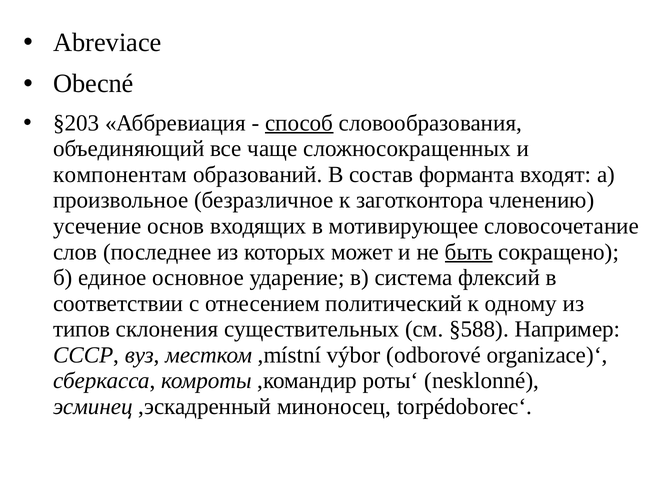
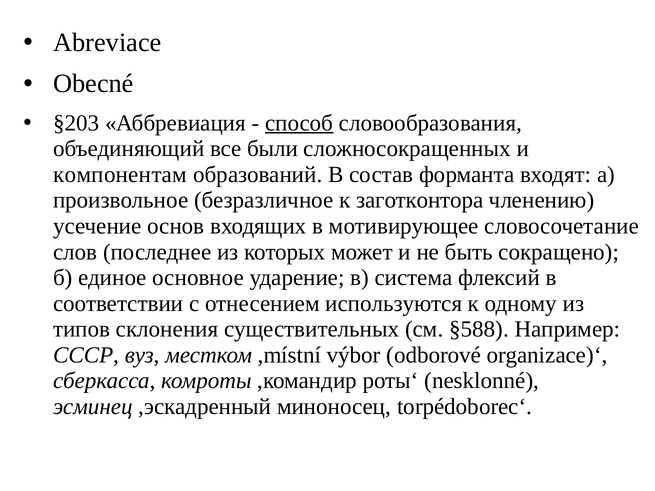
чаще: чаще -> были
быть underline: present -> none
политический: политический -> используются
